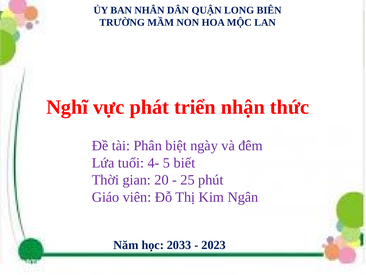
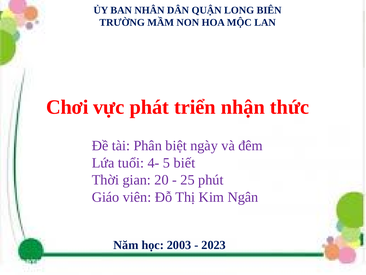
Nghĩ: Nghĩ -> Chơi
2033: 2033 -> 2003
